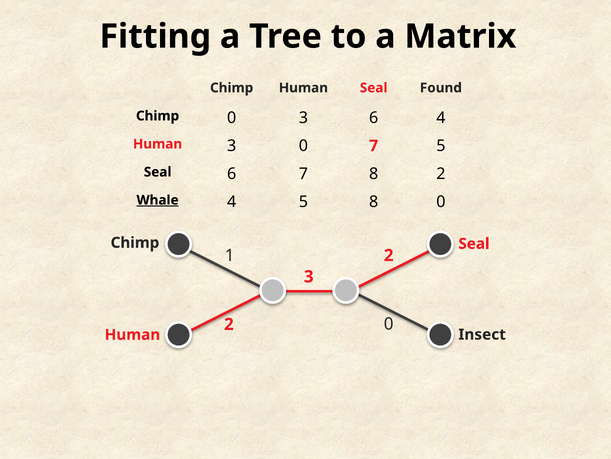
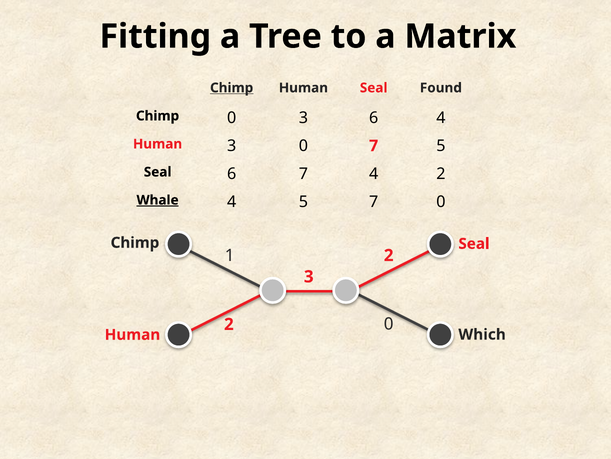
Chimp at (232, 88) underline: none -> present
7 8: 8 -> 4
5 8: 8 -> 7
Insect: Insect -> Which
